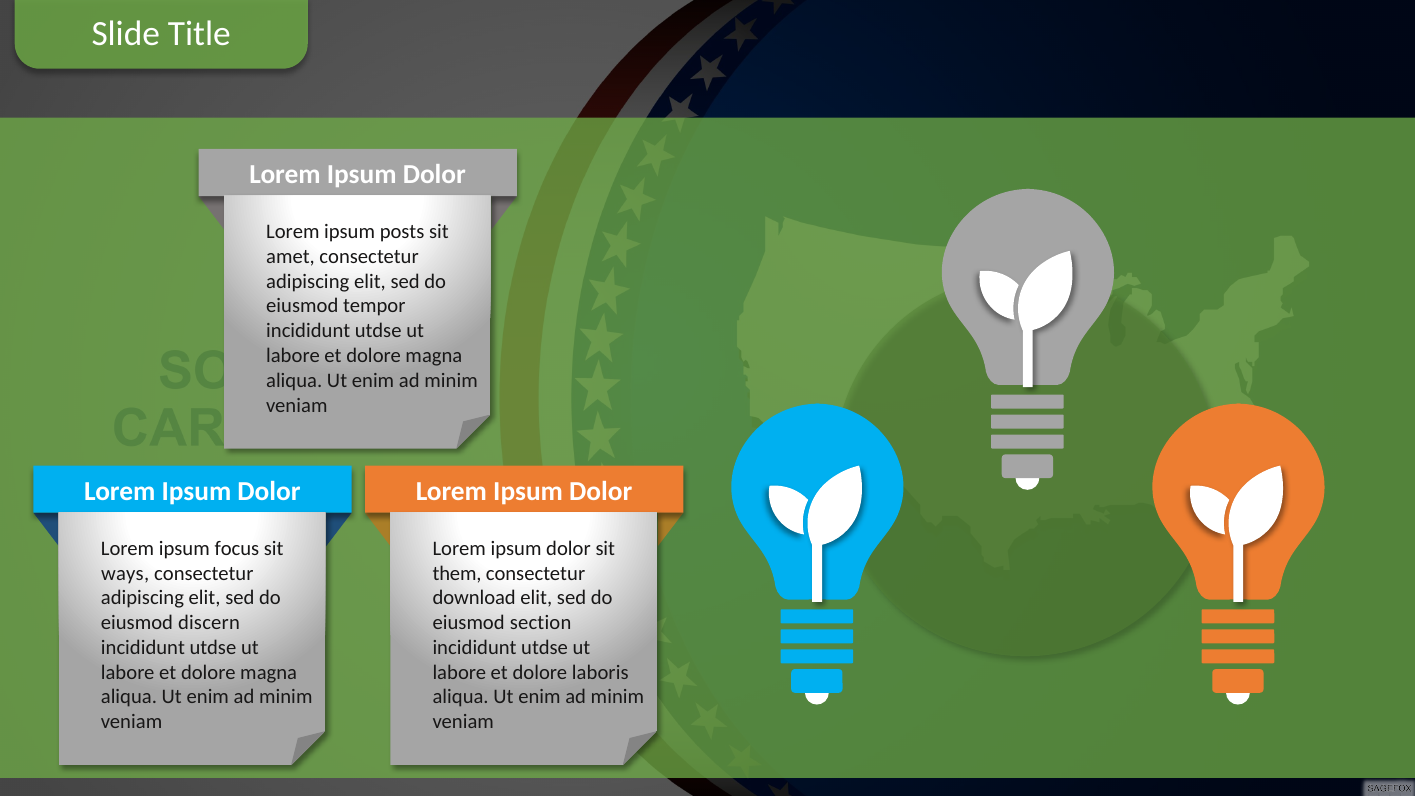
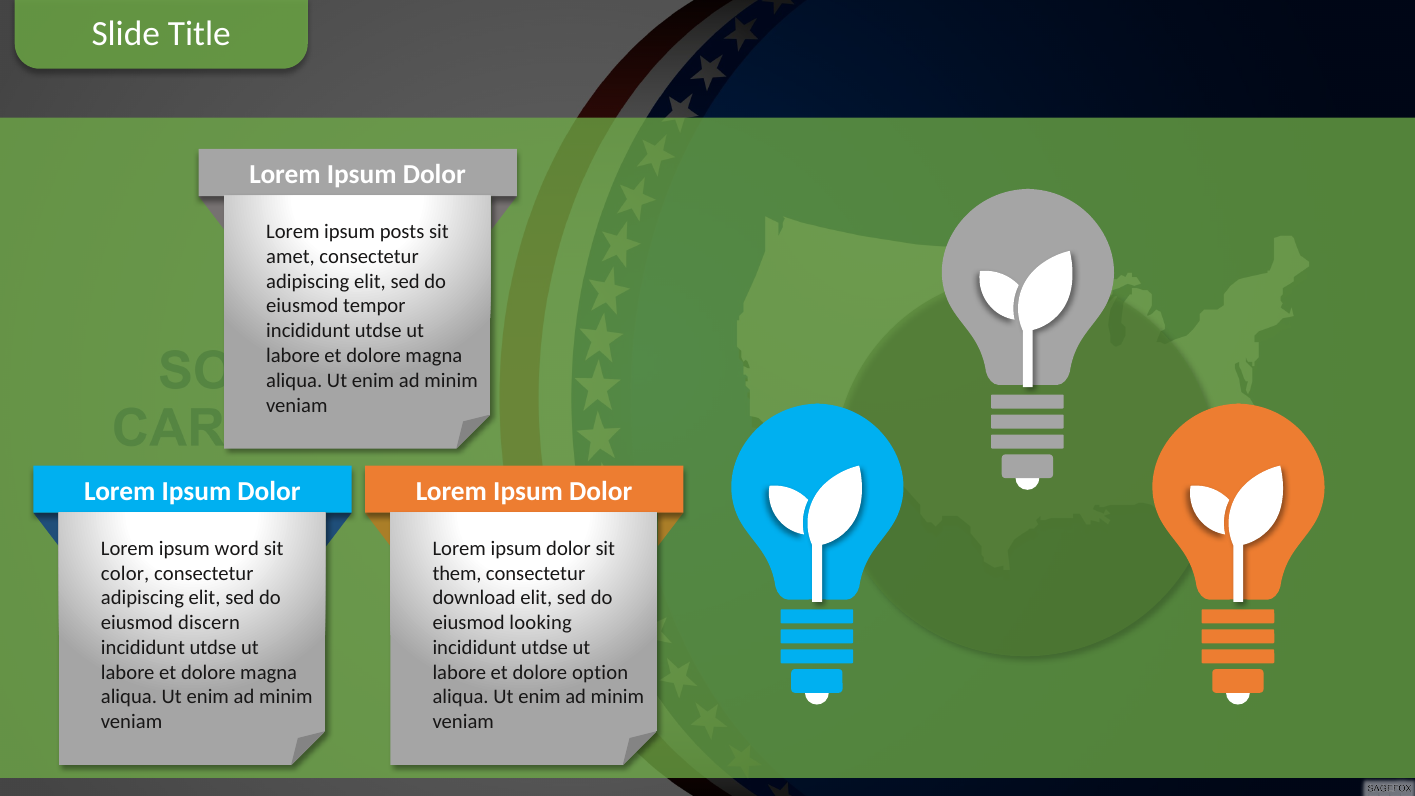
focus: focus -> word
ways: ways -> color
section: section -> looking
laboris: laboris -> option
